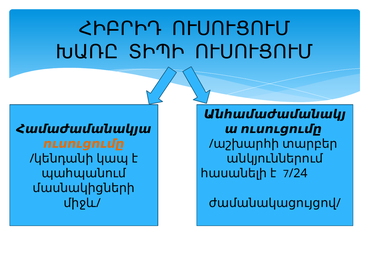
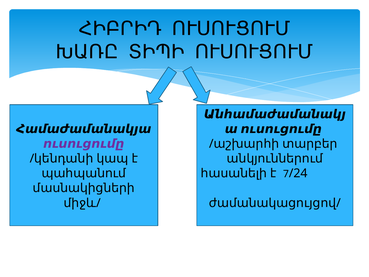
ուսուցումը at (84, 144) colour: orange -> purple
